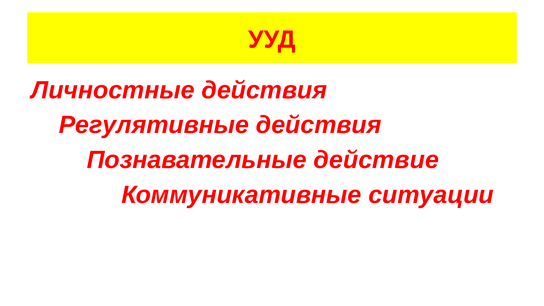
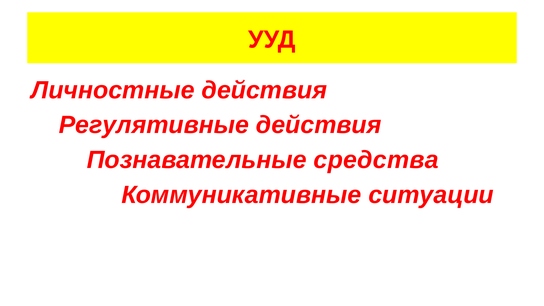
действие: действие -> средства
